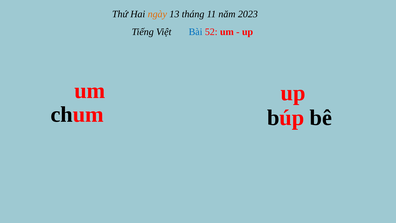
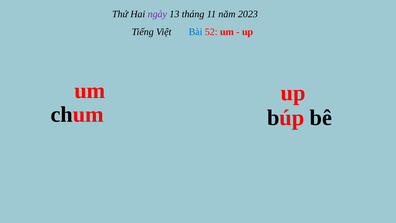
ngày colour: orange -> purple
